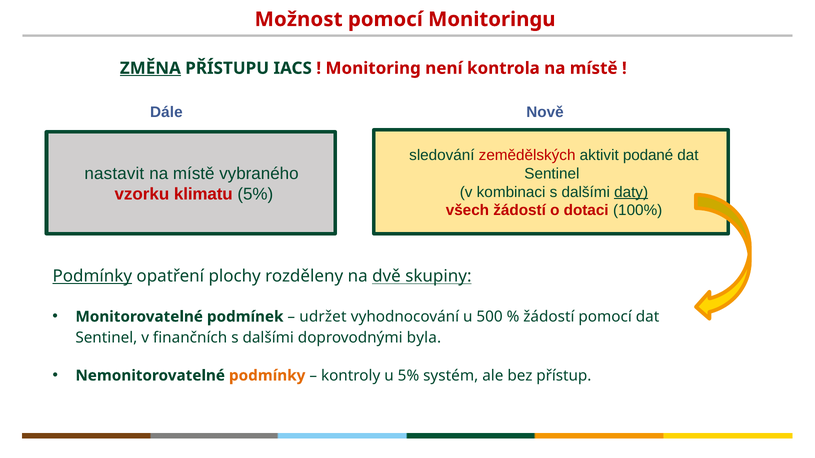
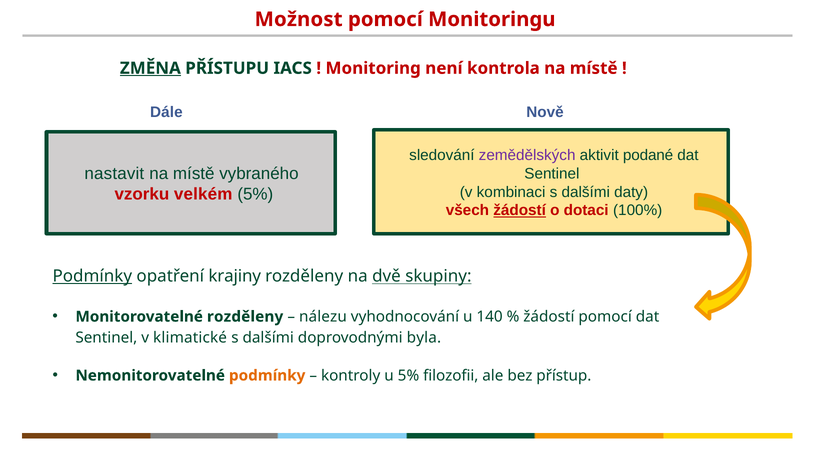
zemědělských colour: red -> purple
daty underline: present -> none
klimatu: klimatu -> velkém
žádostí at (520, 211) underline: none -> present
plochy: plochy -> krajiny
Monitorovatelné podmínek: podmínek -> rozděleny
udržet: udržet -> nálezu
500: 500 -> 140
finančních: finančních -> klimatické
systém: systém -> filozofii
